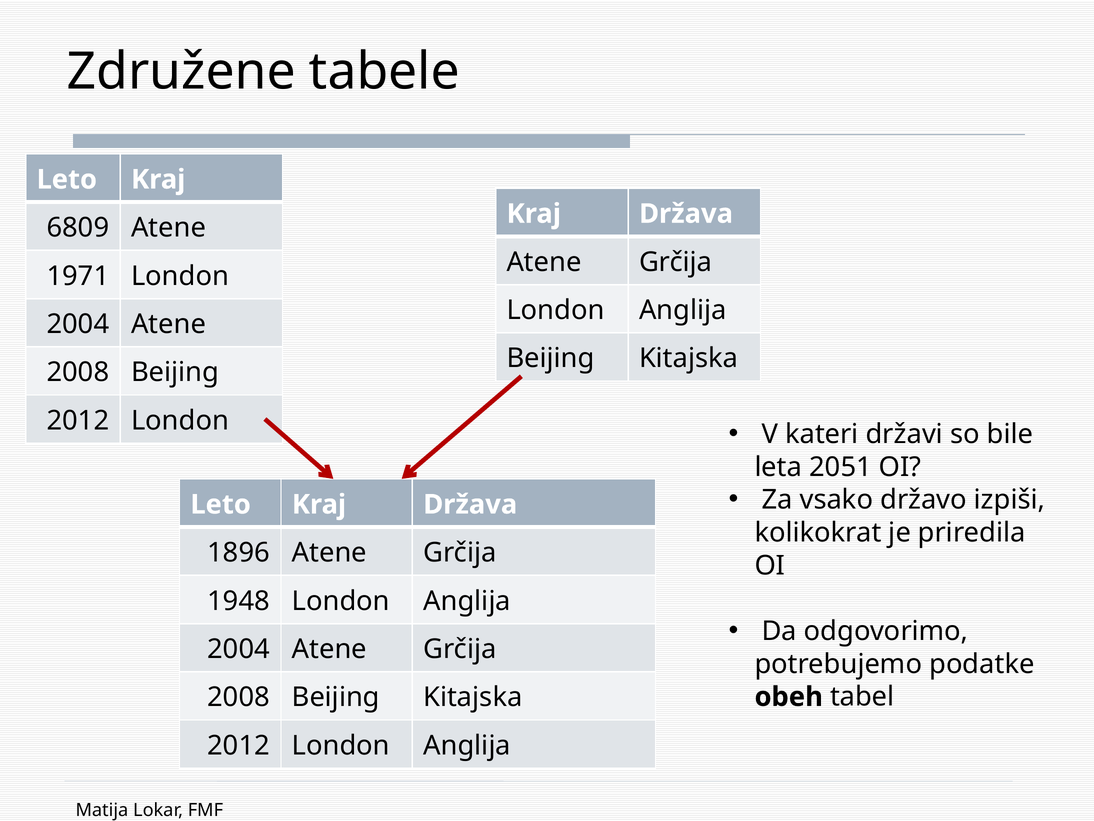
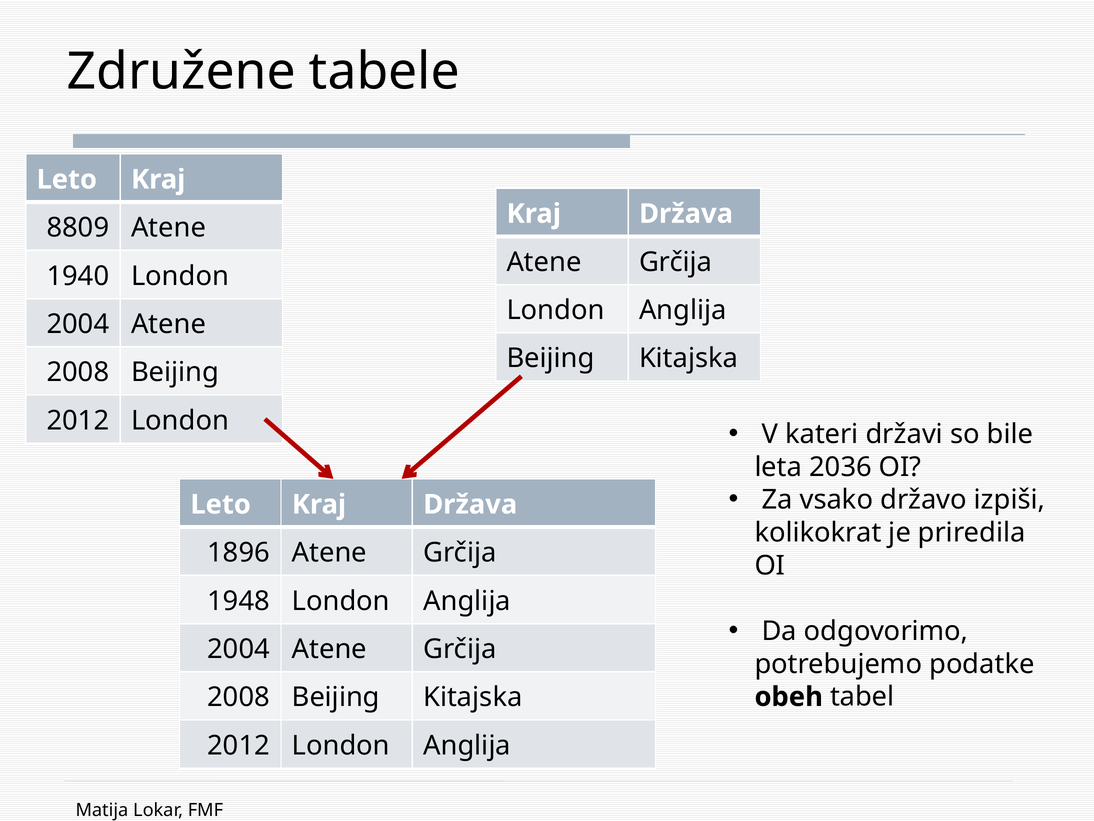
6809: 6809 -> 8809
1971: 1971 -> 1940
2051: 2051 -> 2036
